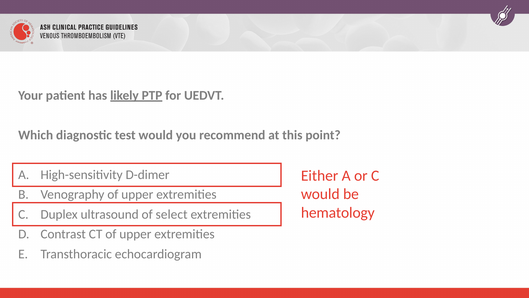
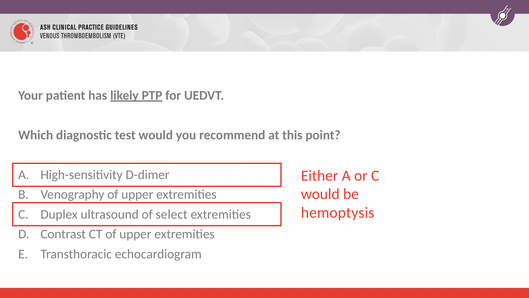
hematology: hematology -> hemoptysis
